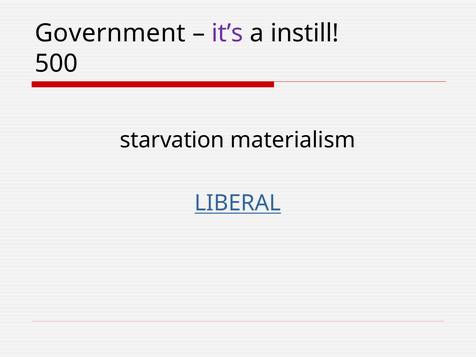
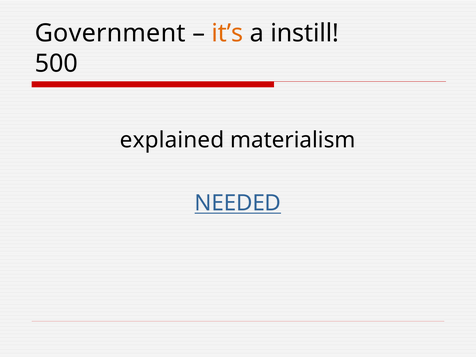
it’s colour: purple -> orange
starvation: starvation -> explained
LIBERAL: LIBERAL -> NEEDED
